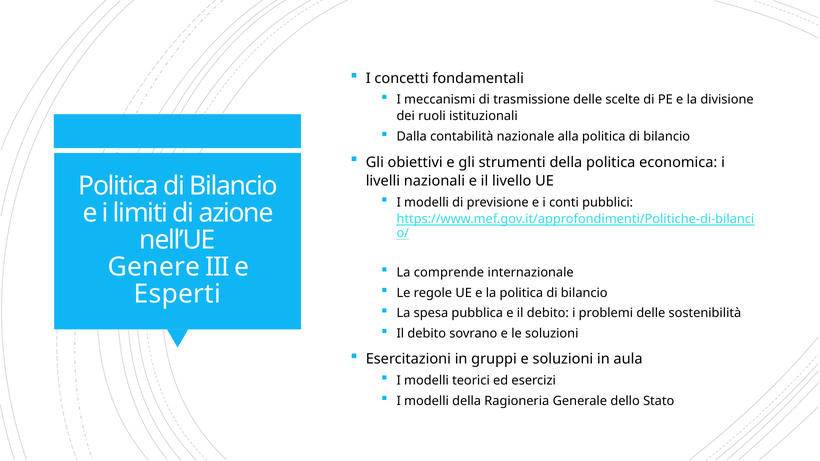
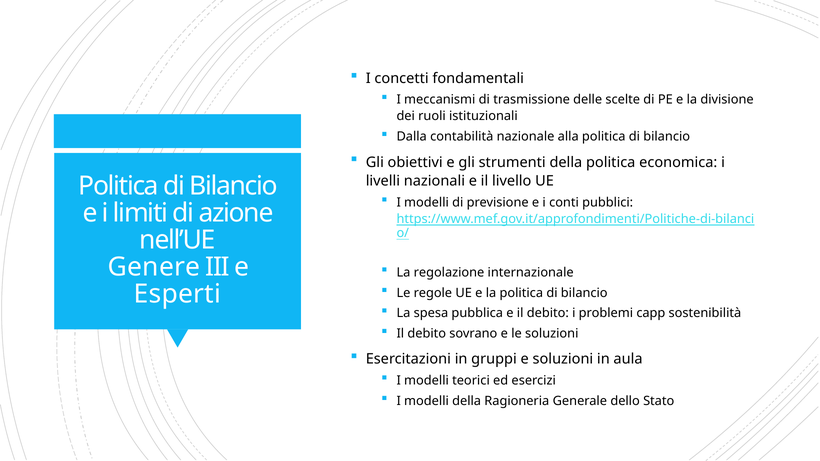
comprende: comprende -> regolazione
problemi delle: delle -> capp
